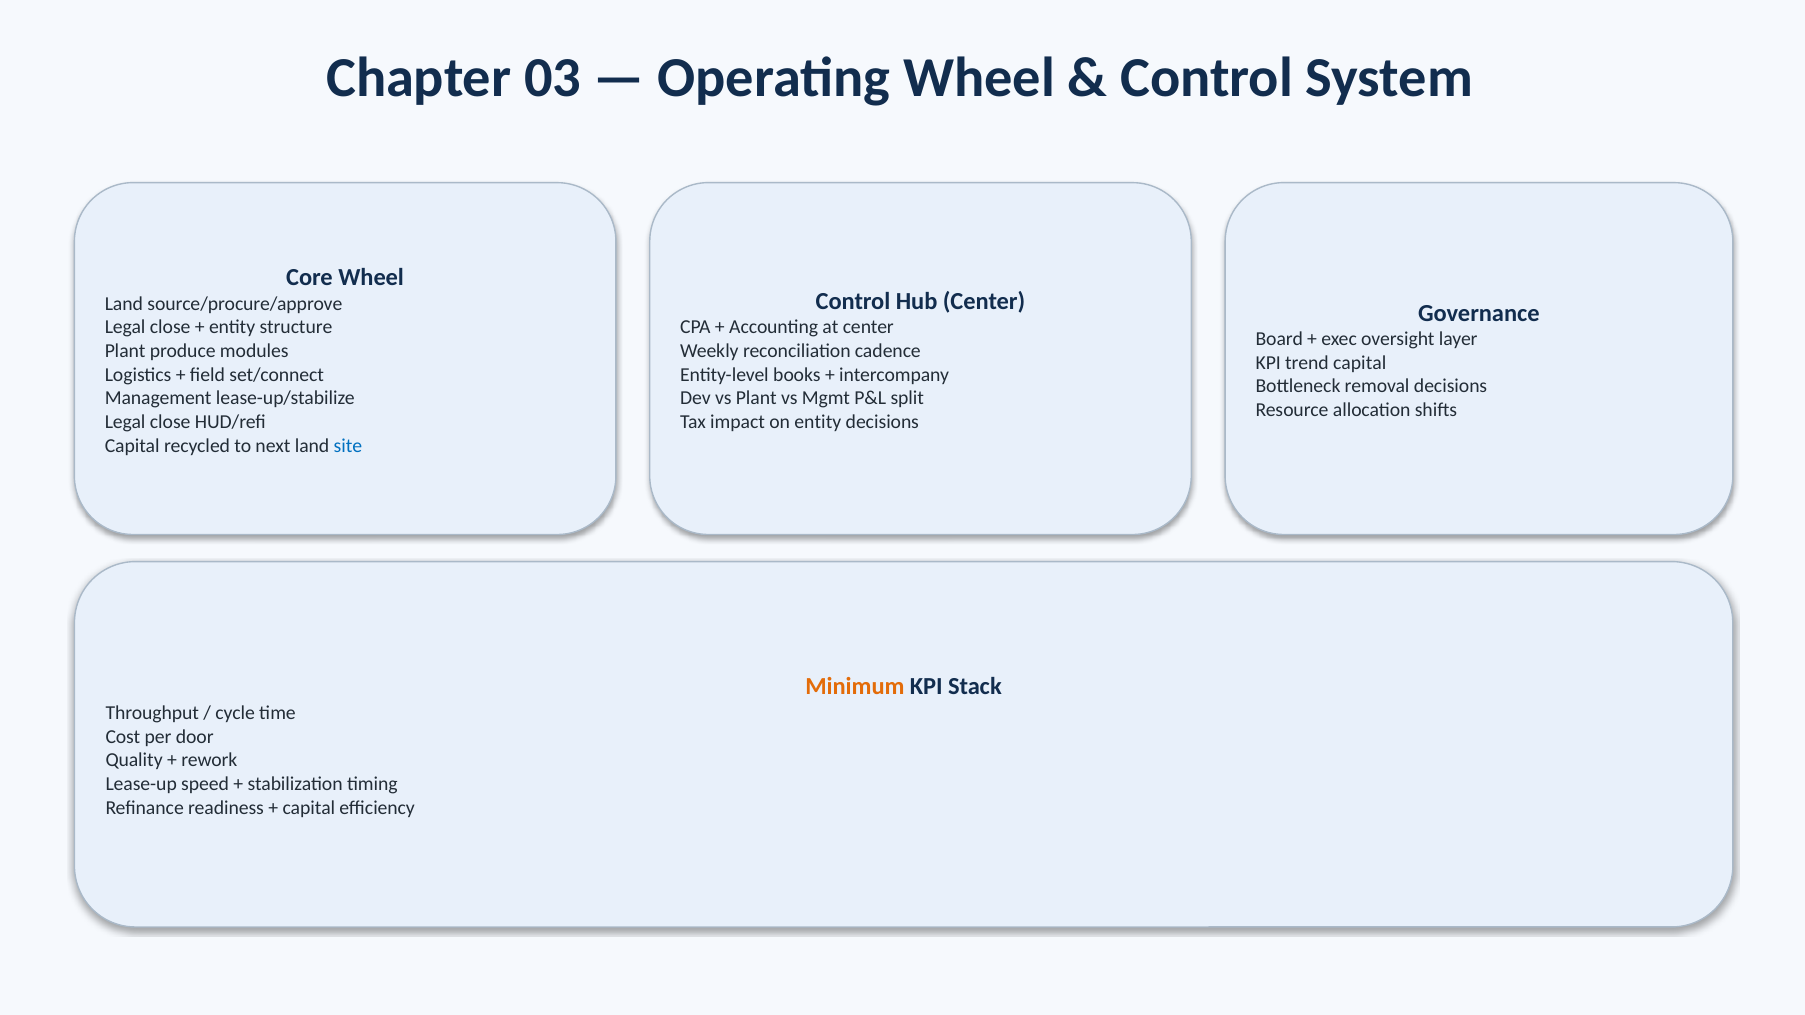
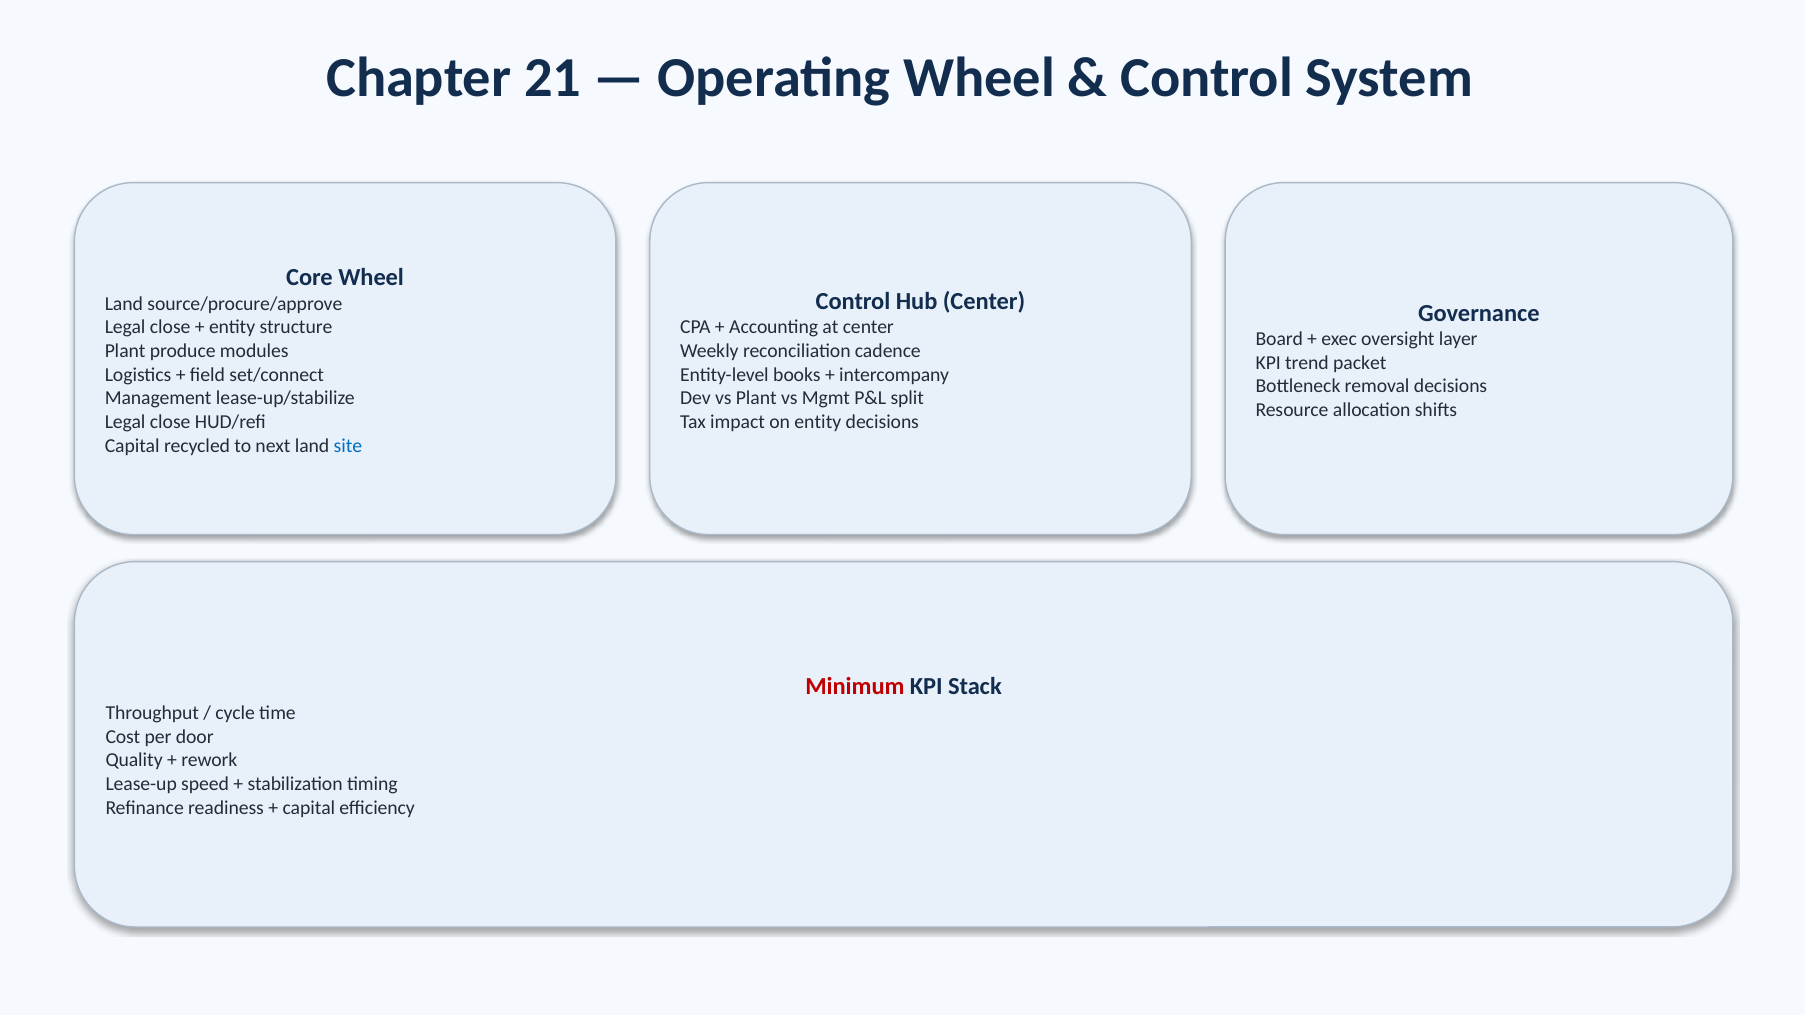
03: 03 -> 21
trend capital: capital -> packet
Minimum colour: orange -> red
